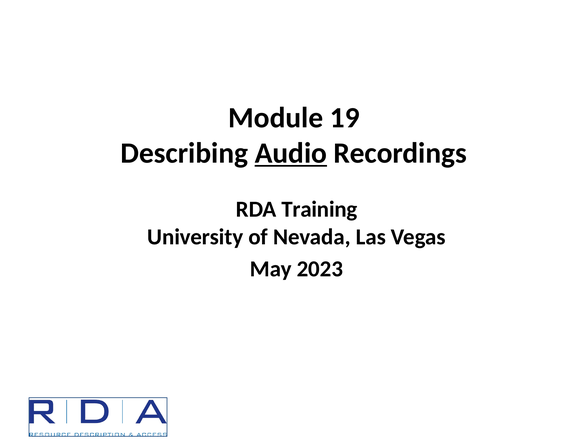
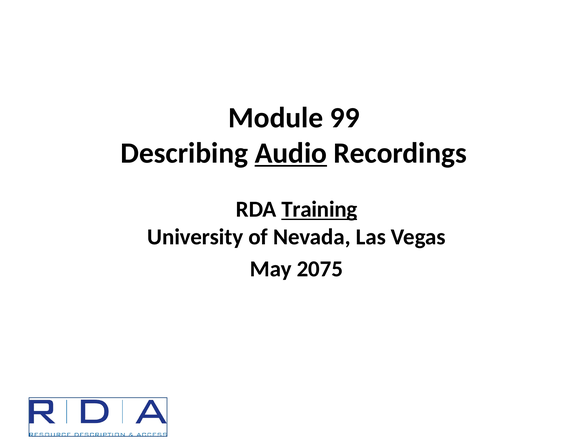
19: 19 -> 99
Training underline: none -> present
2023: 2023 -> 2075
